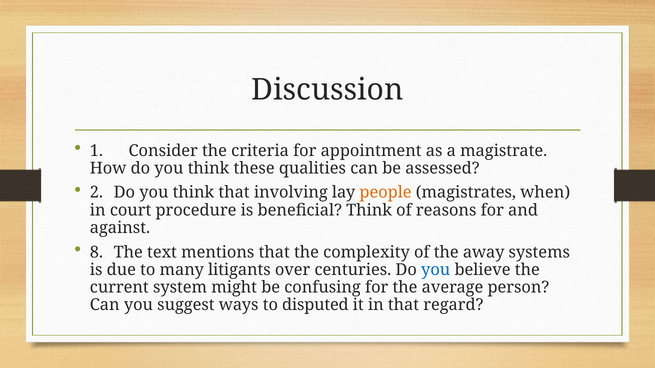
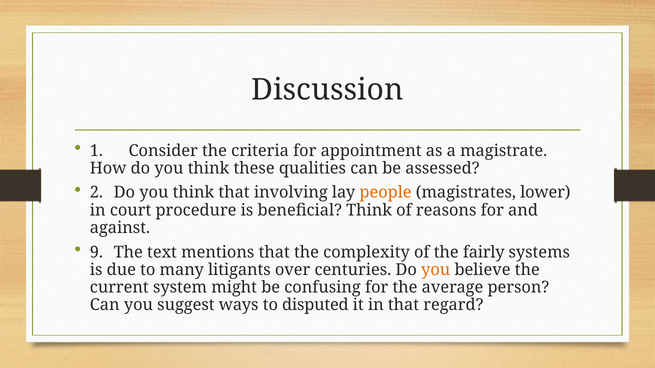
when: when -> lower
8: 8 -> 9
away: away -> fairly
you at (436, 270) colour: blue -> orange
